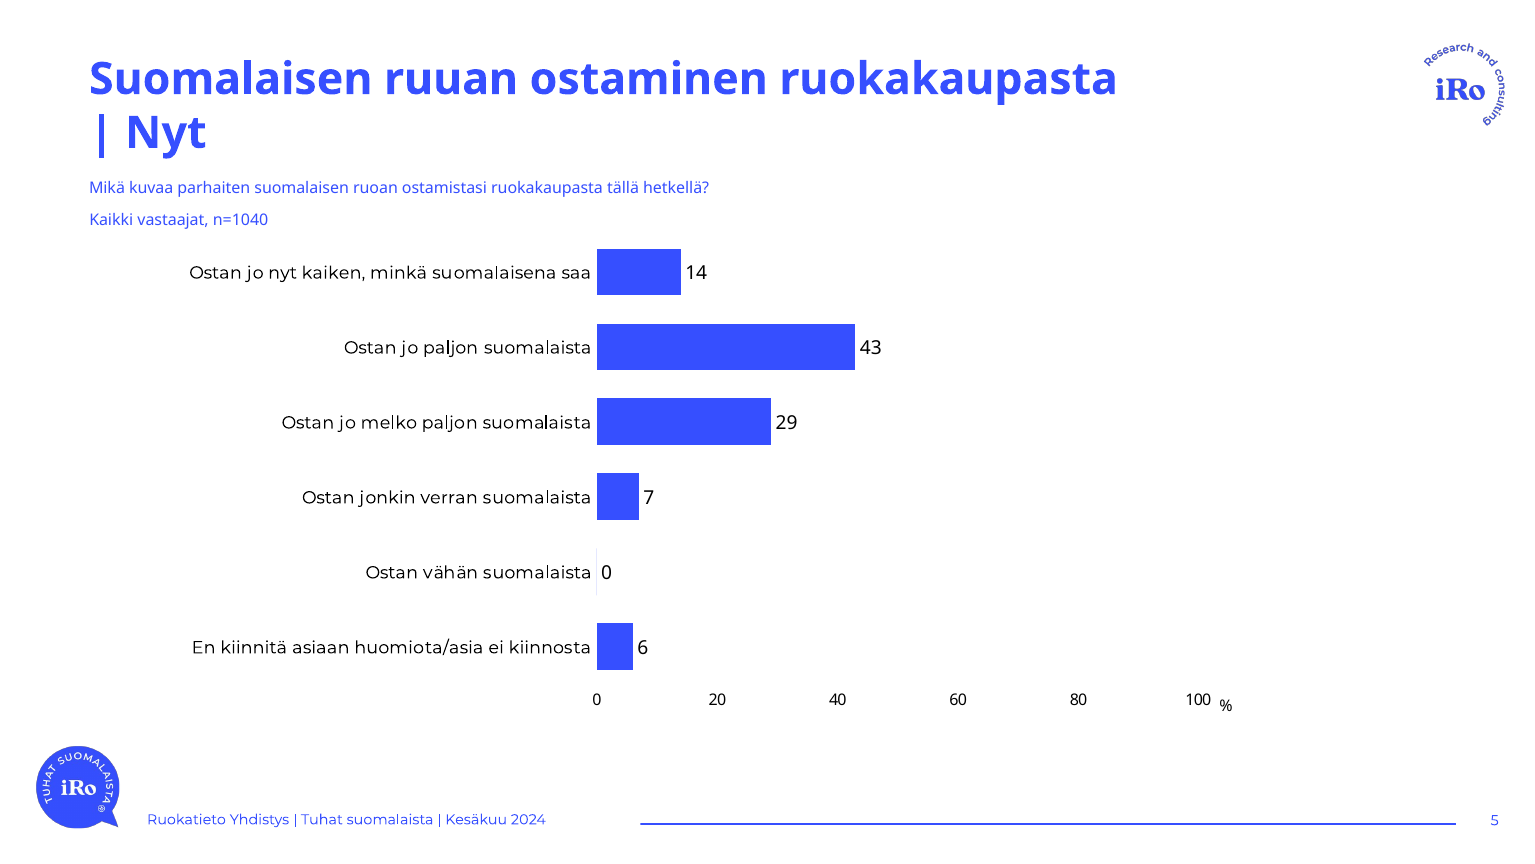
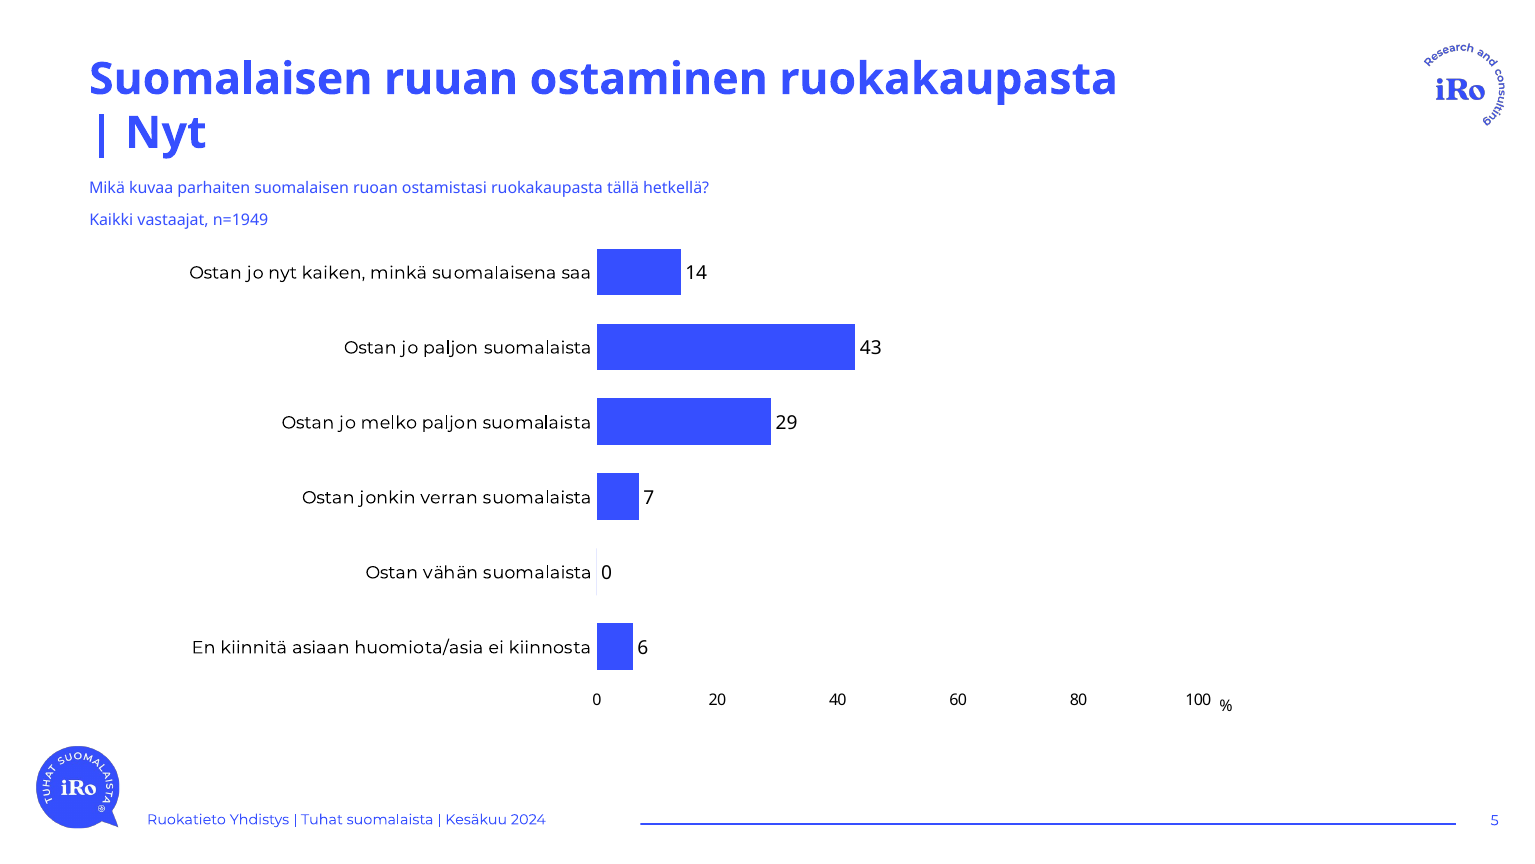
n=1040: n=1040 -> n=1949
